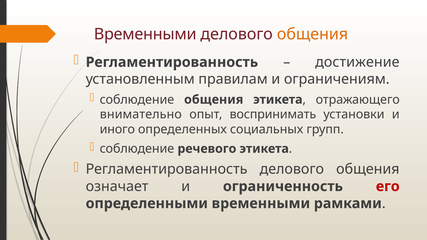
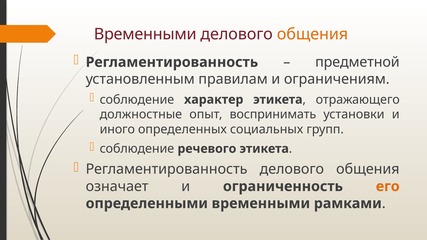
достижение: достижение -> предметной
соблюдение общения: общения -> характер
внимательно: внимательно -> должностные
его colour: red -> orange
